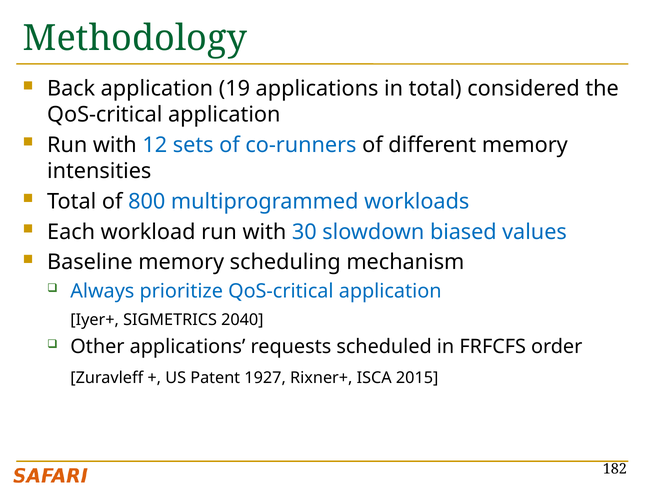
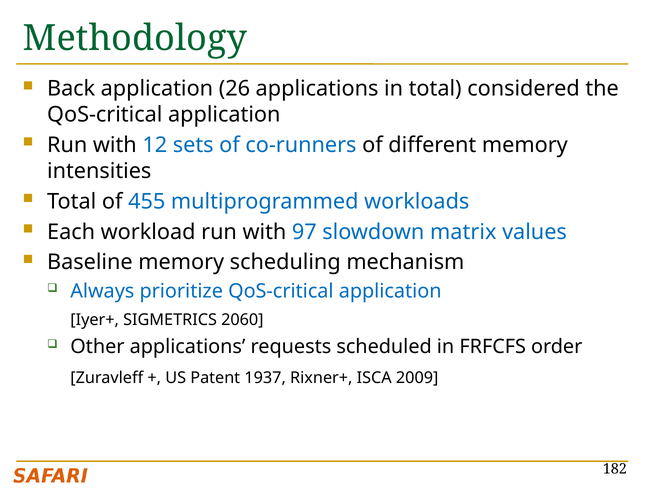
19: 19 -> 26
800: 800 -> 455
30: 30 -> 97
biased: biased -> matrix
2040: 2040 -> 2060
1927: 1927 -> 1937
2015: 2015 -> 2009
